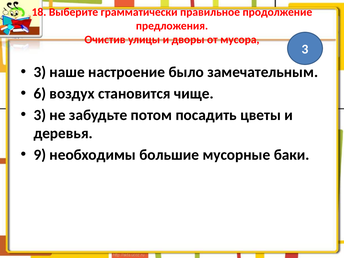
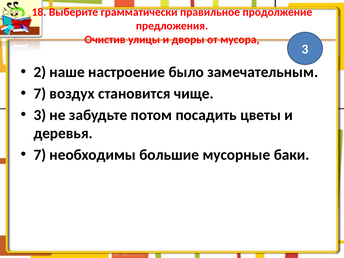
3 at (40, 72): 3 -> 2
6 at (40, 94): 6 -> 7
9 at (40, 155): 9 -> 7
